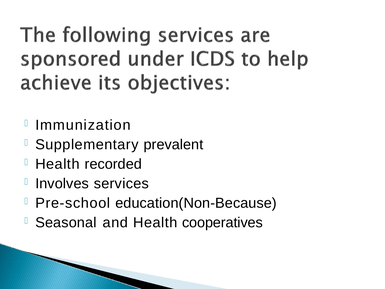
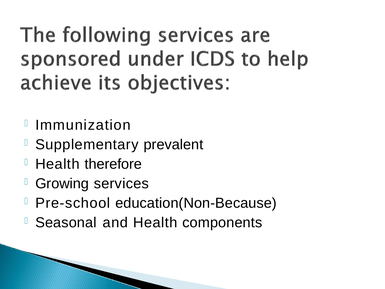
recorded: recorded -> therefore
Involves: Involves -> Growing
cooperatives: cooperatives -> components
